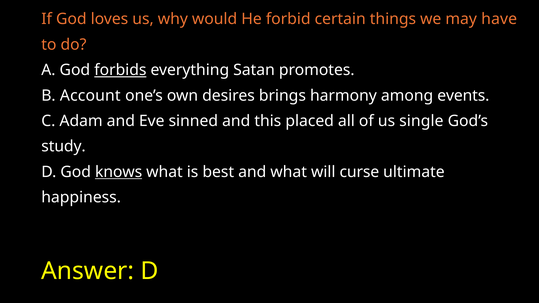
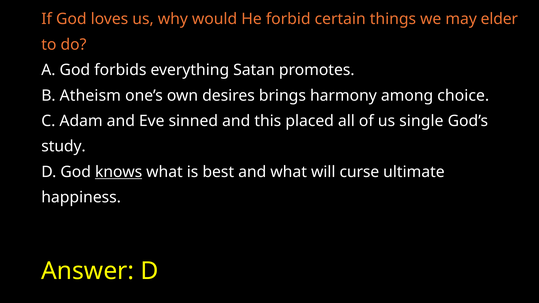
have: have -> elder
forbids underline: present -> none
Account: Account -> Atheism
events: events -> choice
